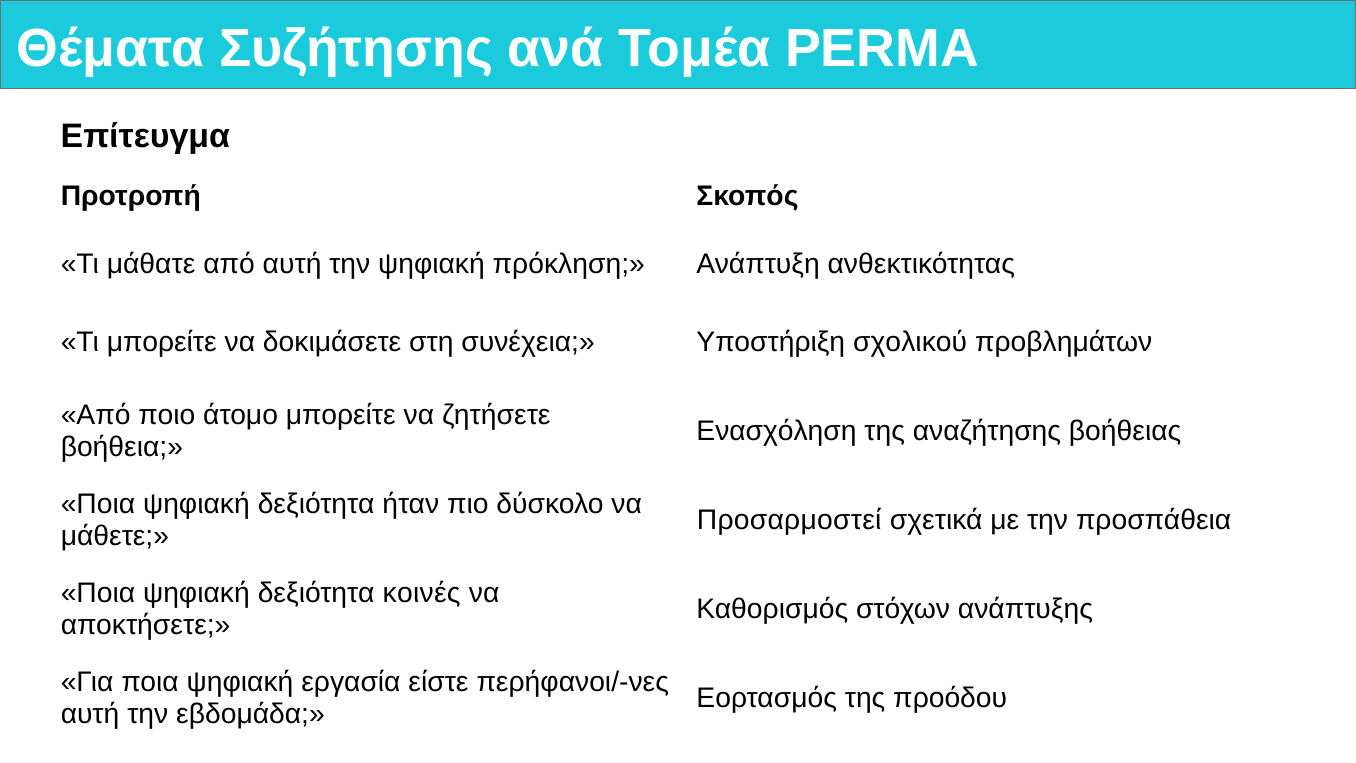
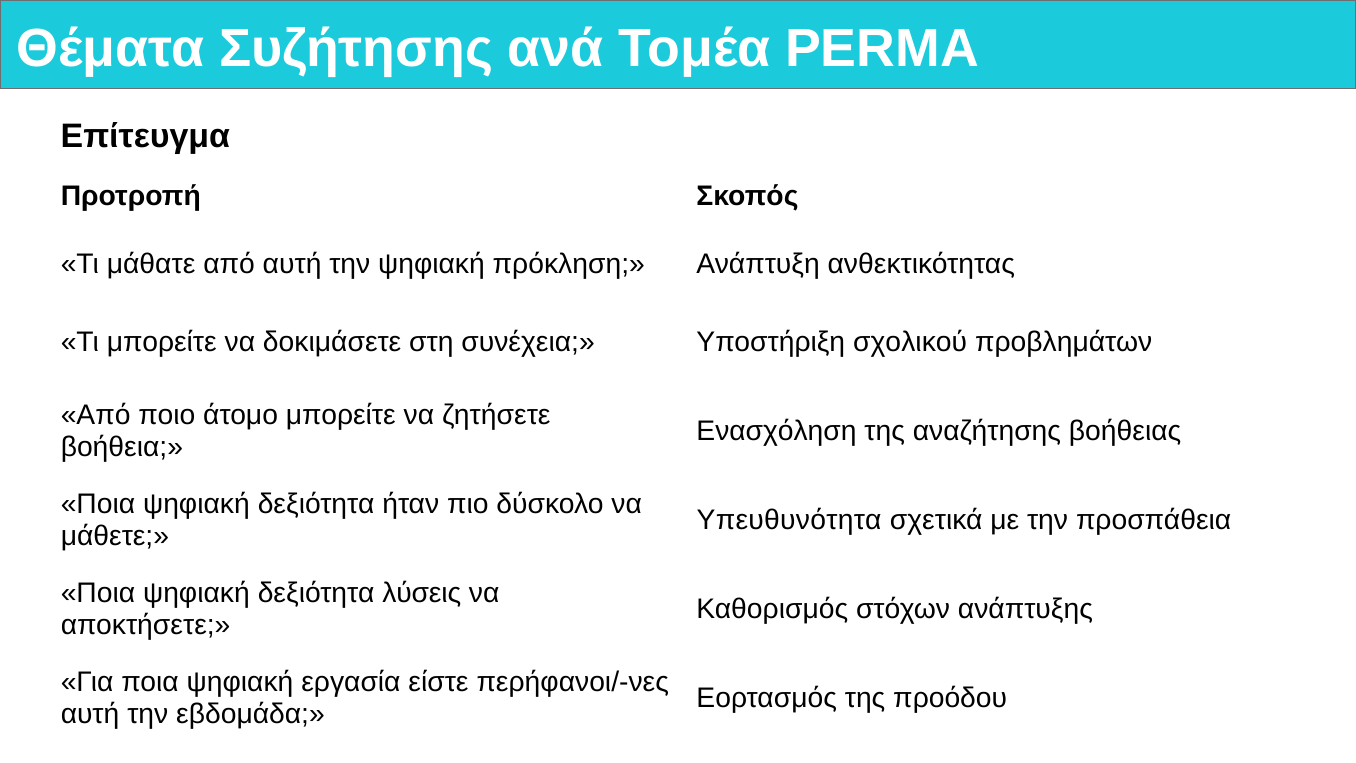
Προσαρμοστεί: Προσαρμοστεί -> Υπευθυνότητα
κοινές: κοινές -> λύσεις
